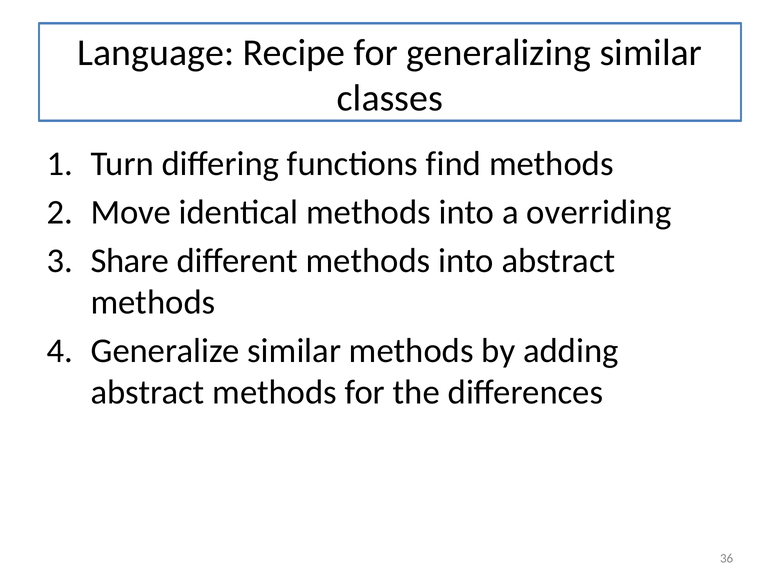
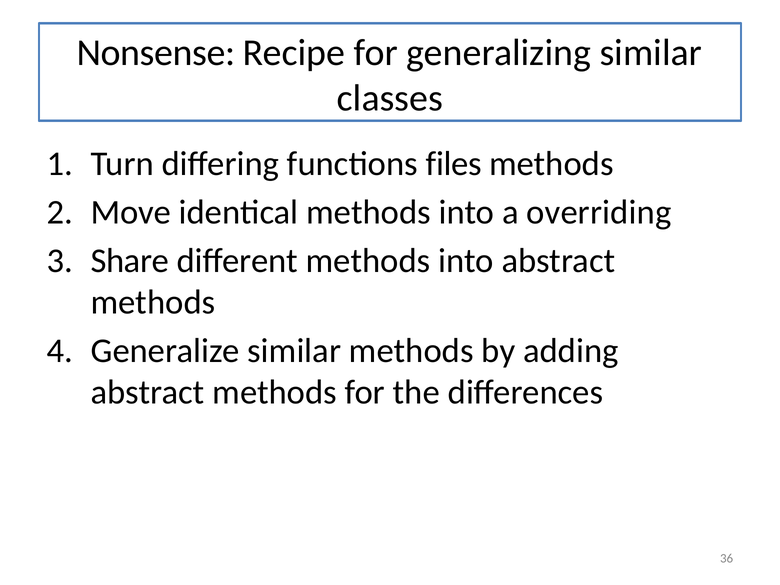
Language: Language -> Nonsense
find: find -> files
